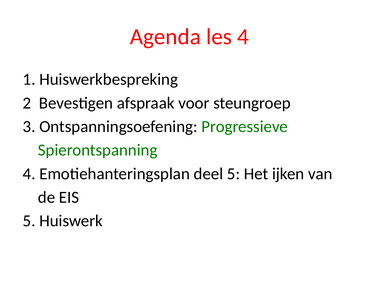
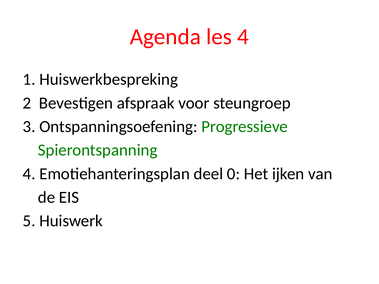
deel 5: 5 -> 0
